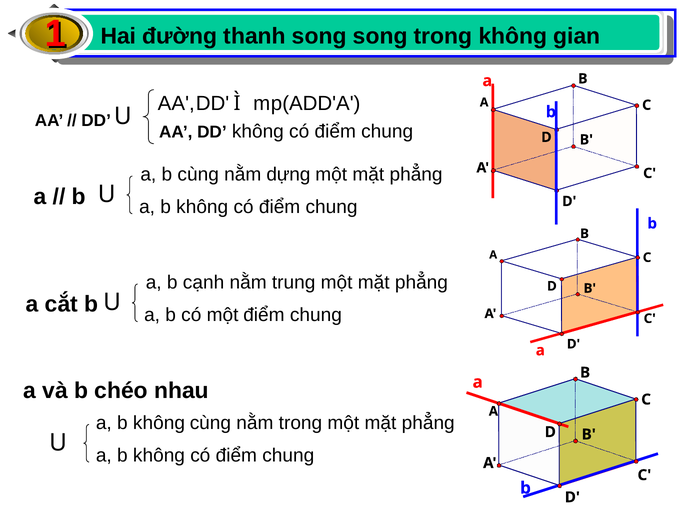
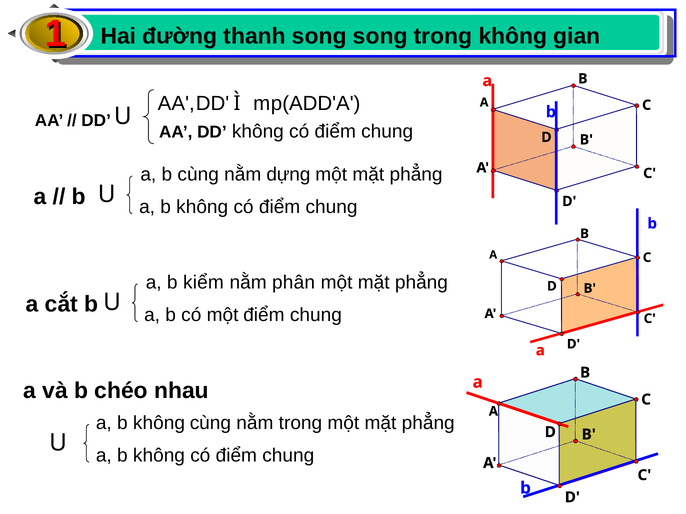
cạnh: cạnh -> kiểm
trung: trung -> phân
